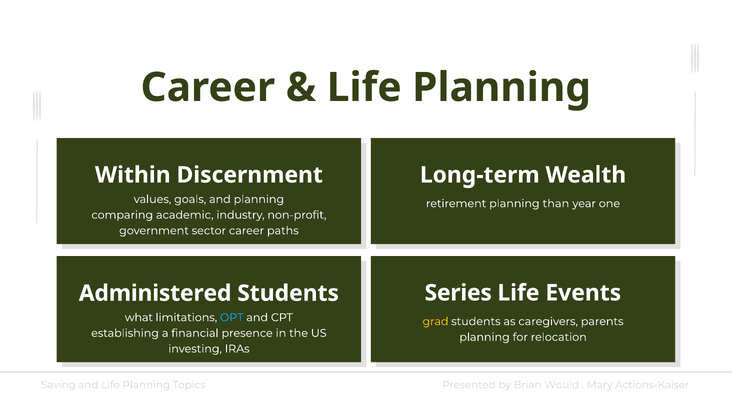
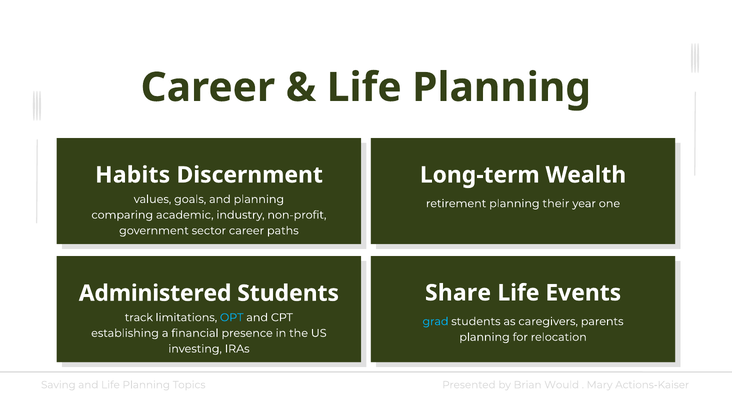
Within: Within -> Habits
than: than -> their
Series: Series -> Share
what: what -> track
grad colour: yellow -> light blue
